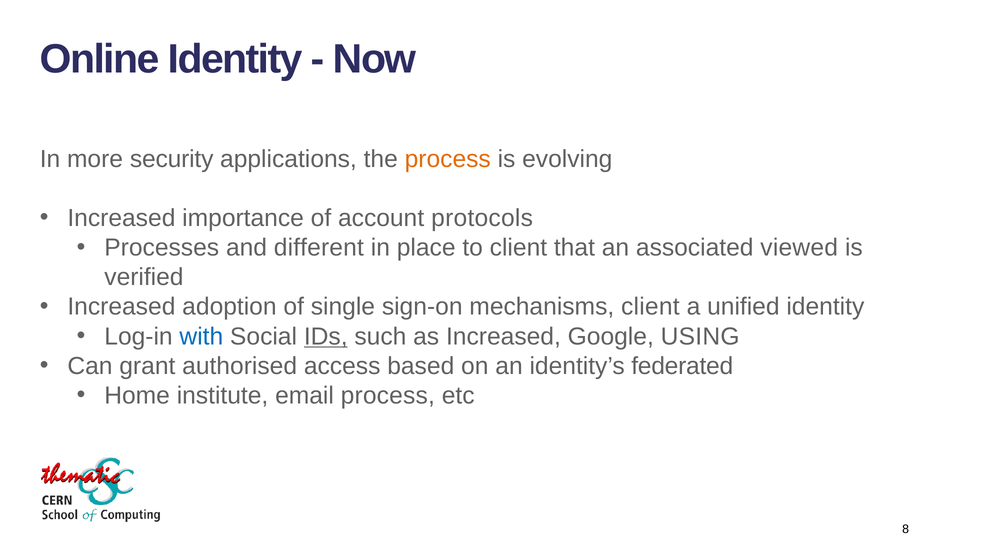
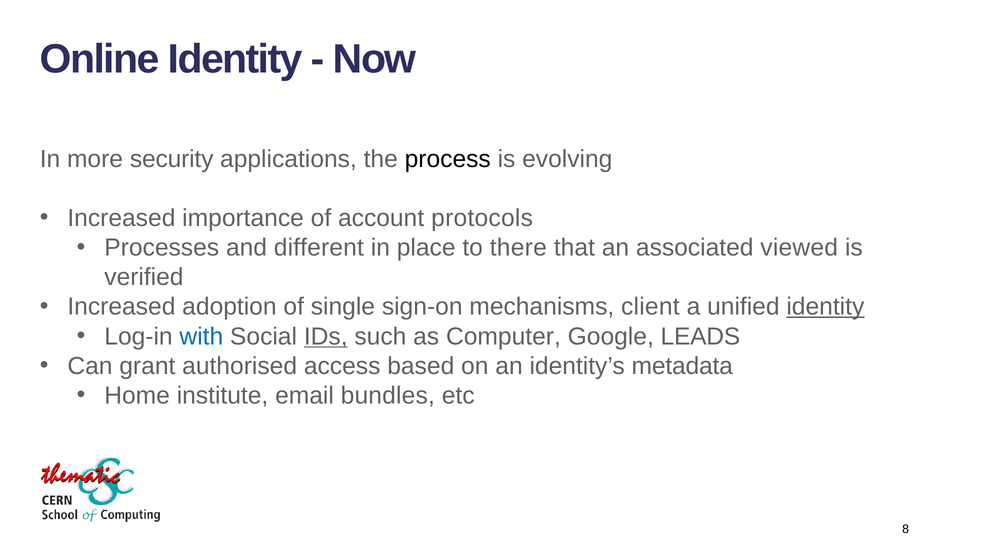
process at (448, 159) colour: orange -> black
to client: client -> there
identity at (825, 307) underline: none -> present
as Increased: Increased -> Computer
USING: USING -> LEADS
federated: federated -> metadata
email process: process -> bundles
